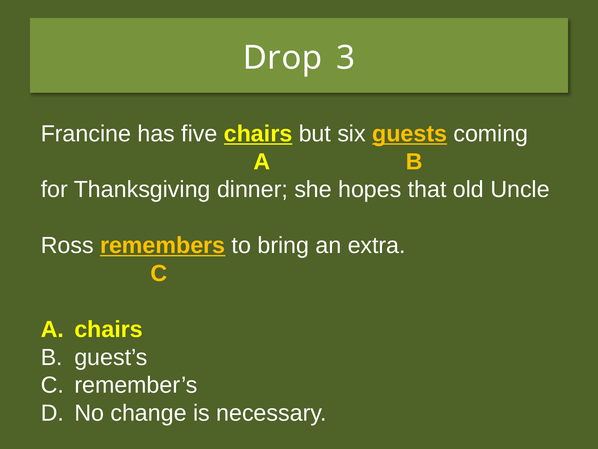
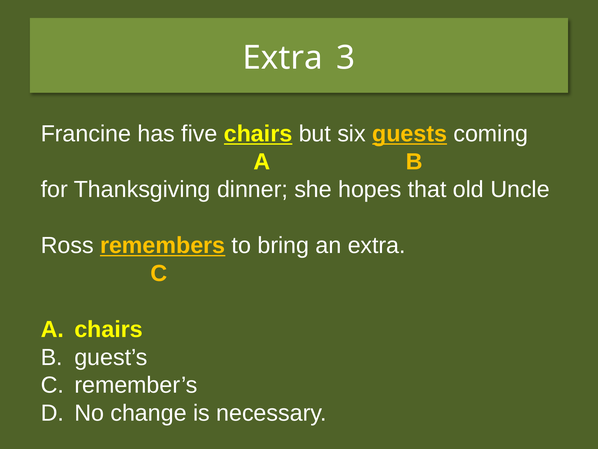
Drop at (282, 58): Drop -> Extra
